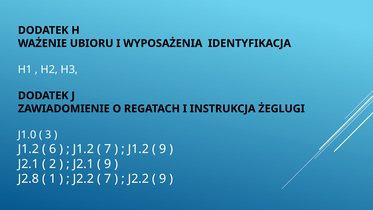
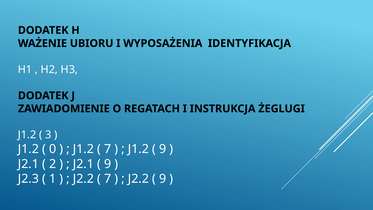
J1.0 at (27, 135): J1.0 -> J1.2
6: 6 -> 0
J2.8: J2.8 -> J2.3
